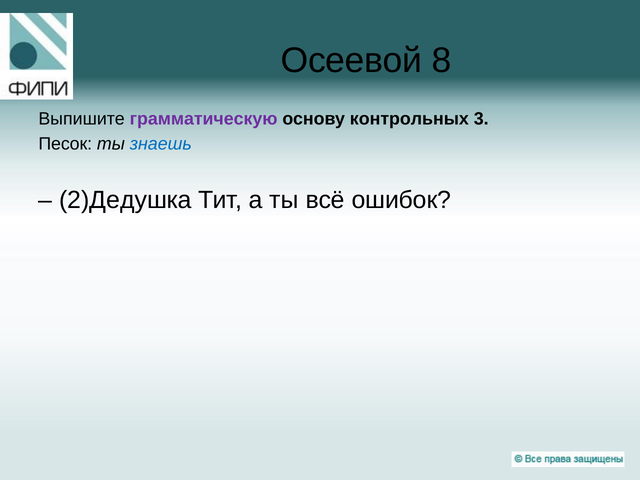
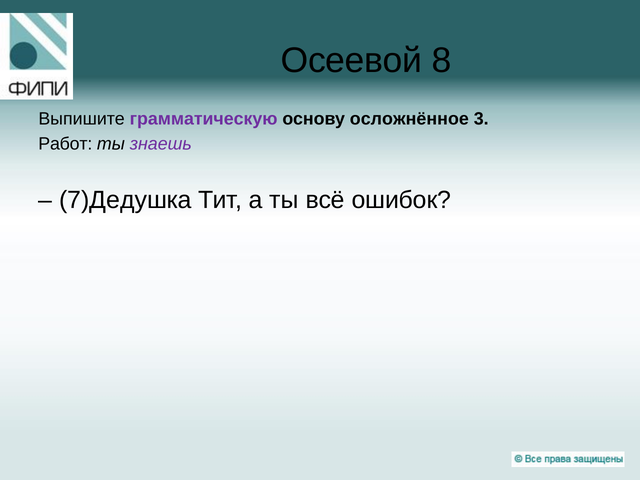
контрольных: контрольных -> осложнённое
Песок: Песок -> Работ
знаешь colour: blue -> purple
2)Дедушка: 2)Дедушка -> 7)Дедушка
